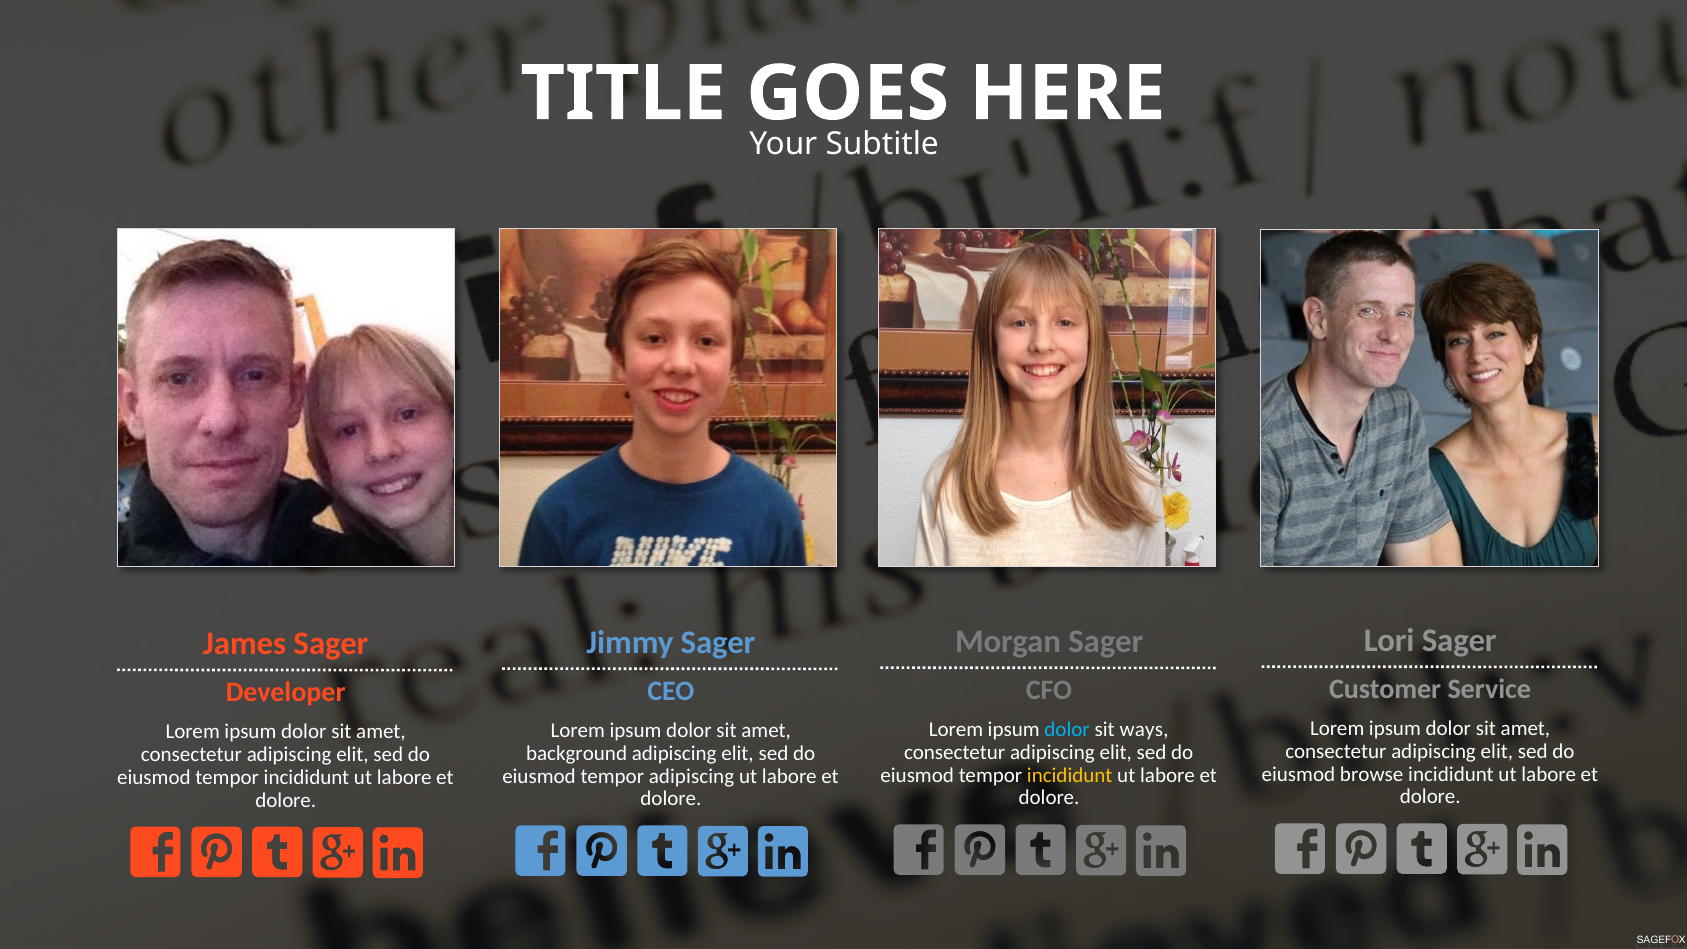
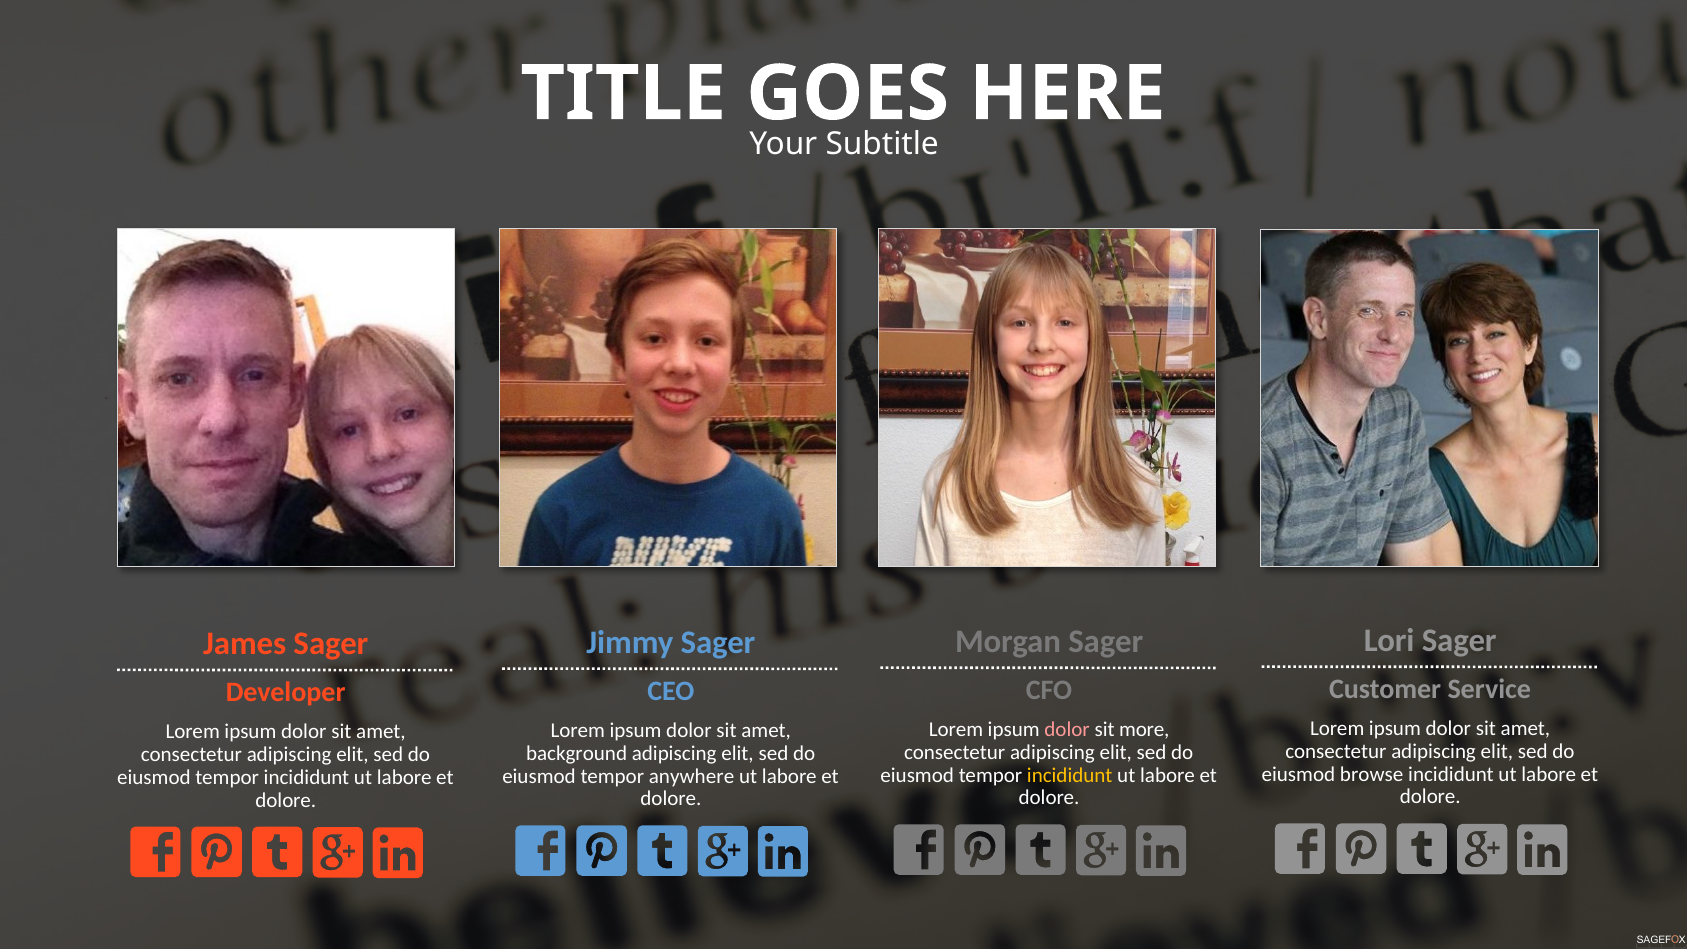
dolor at (1067, 730) colour: light blue -> pink
ways: ways -> more
tempor adipiscing: adipiscing -> anywhere
